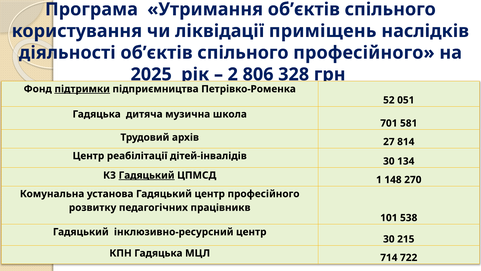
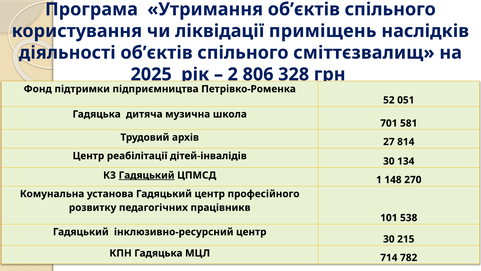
спільного професійного: професійного -> сміттєзвалищ
підтримки underline: present -> none
722: 722 -> 782
